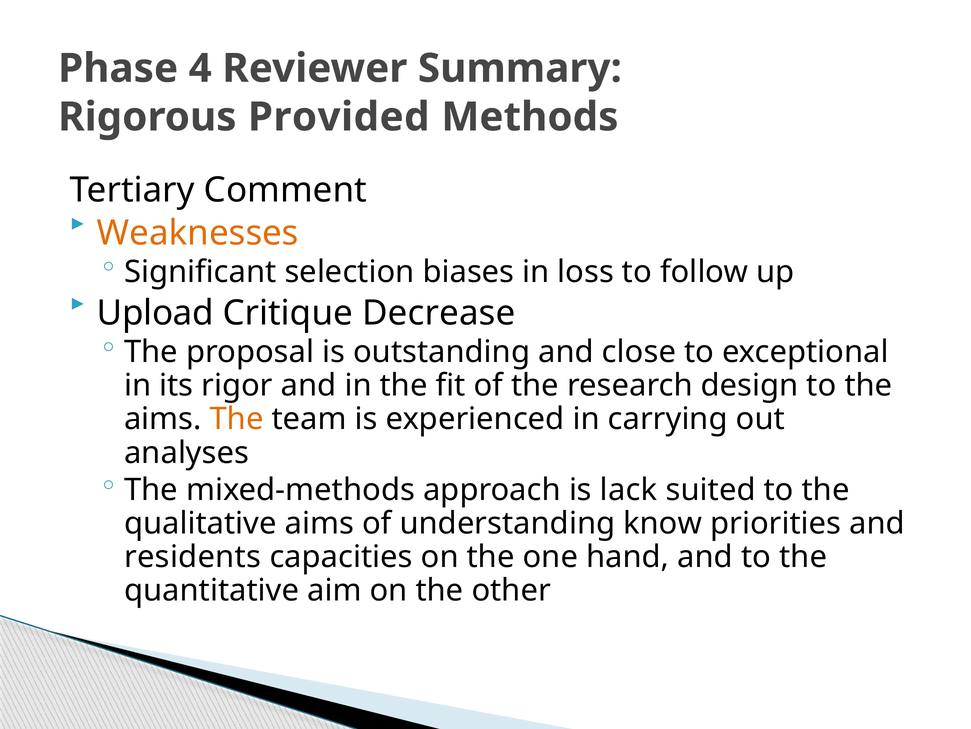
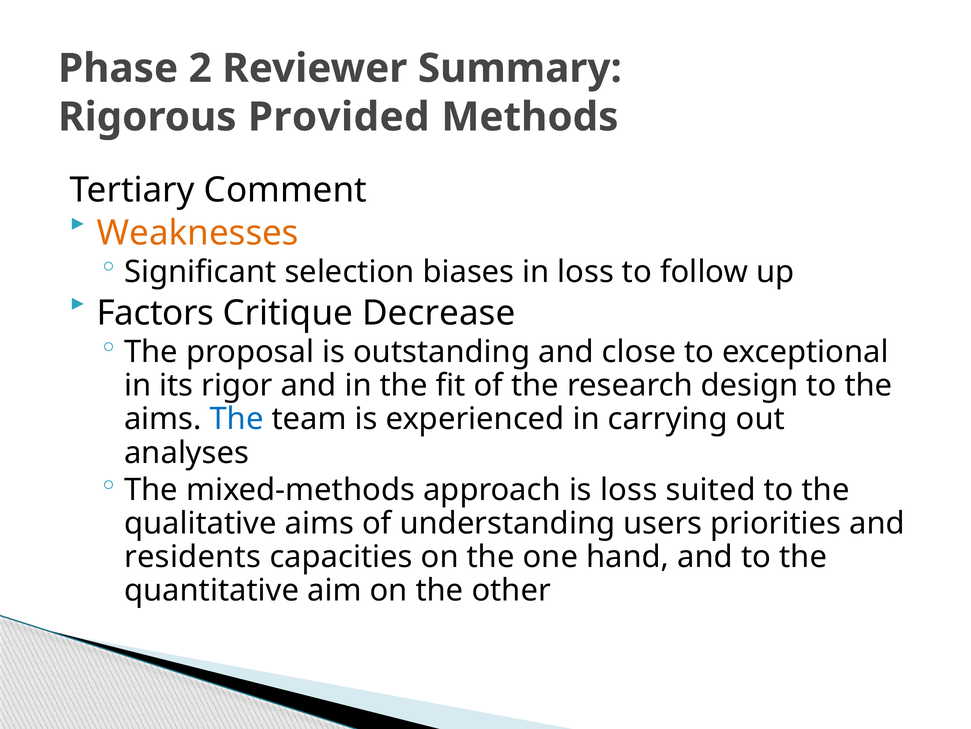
4: 4 -> 2
Upload: Upload -> Factors
The at (237, 419) colour: orange -> blue
is lack: lack -> loss
know: know -> users
